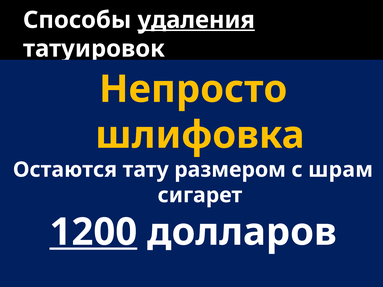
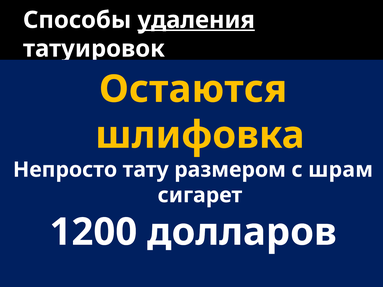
Непросто: Непросто -> Остаются
Остаются: Остаются -> Непросто
1200 underline: present -> none
